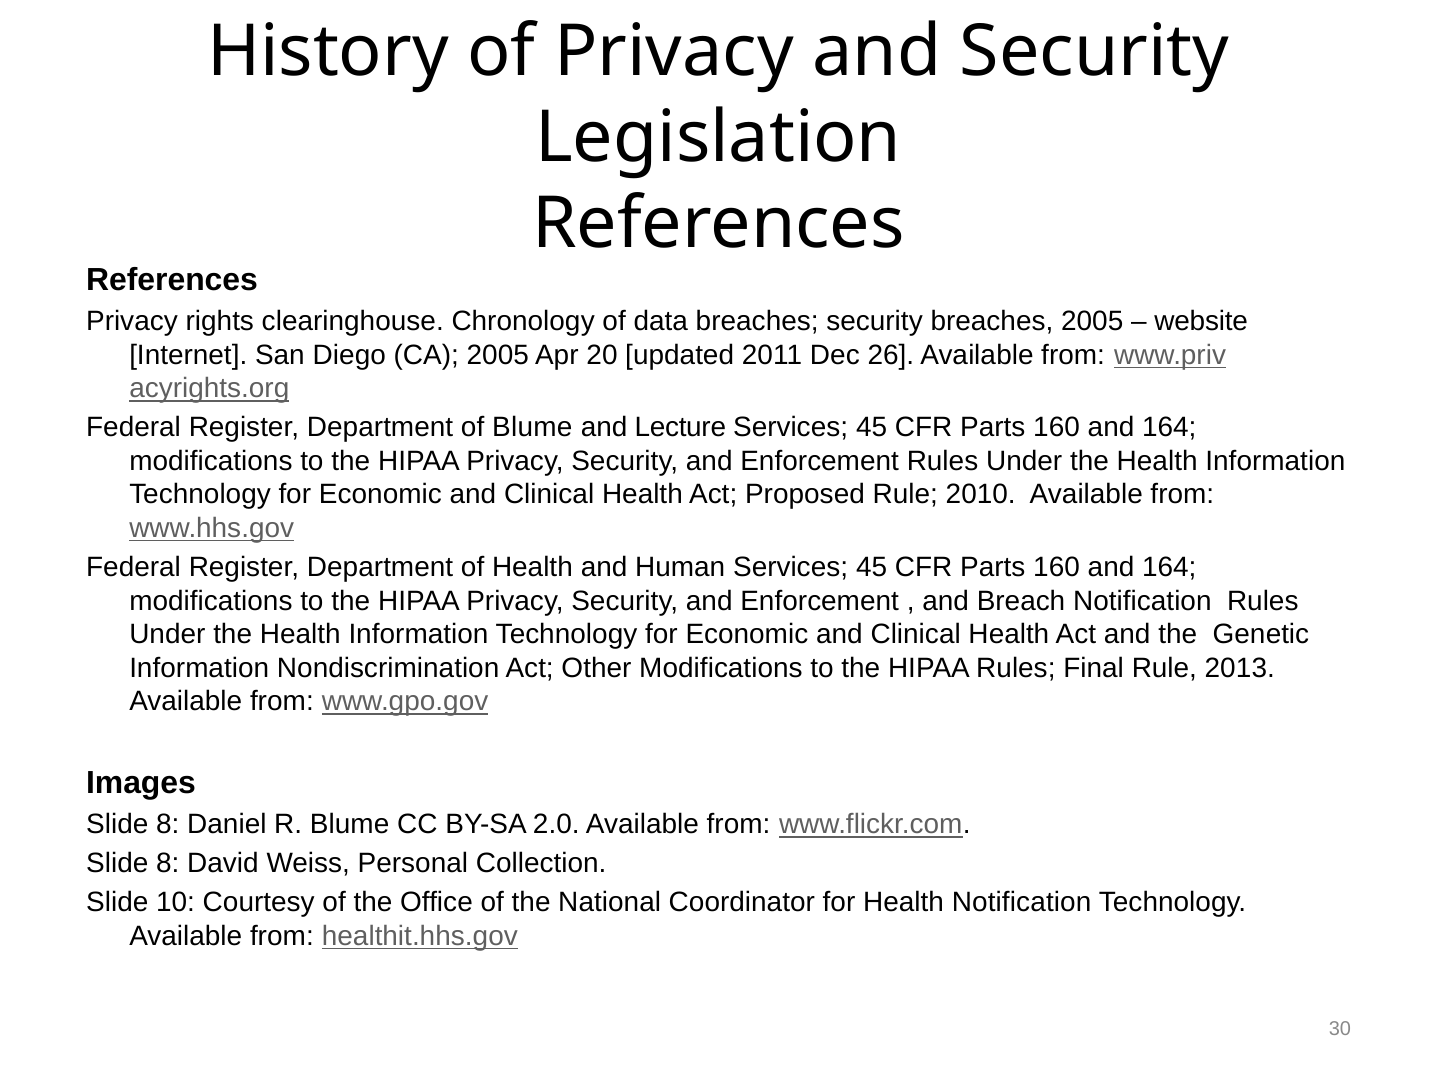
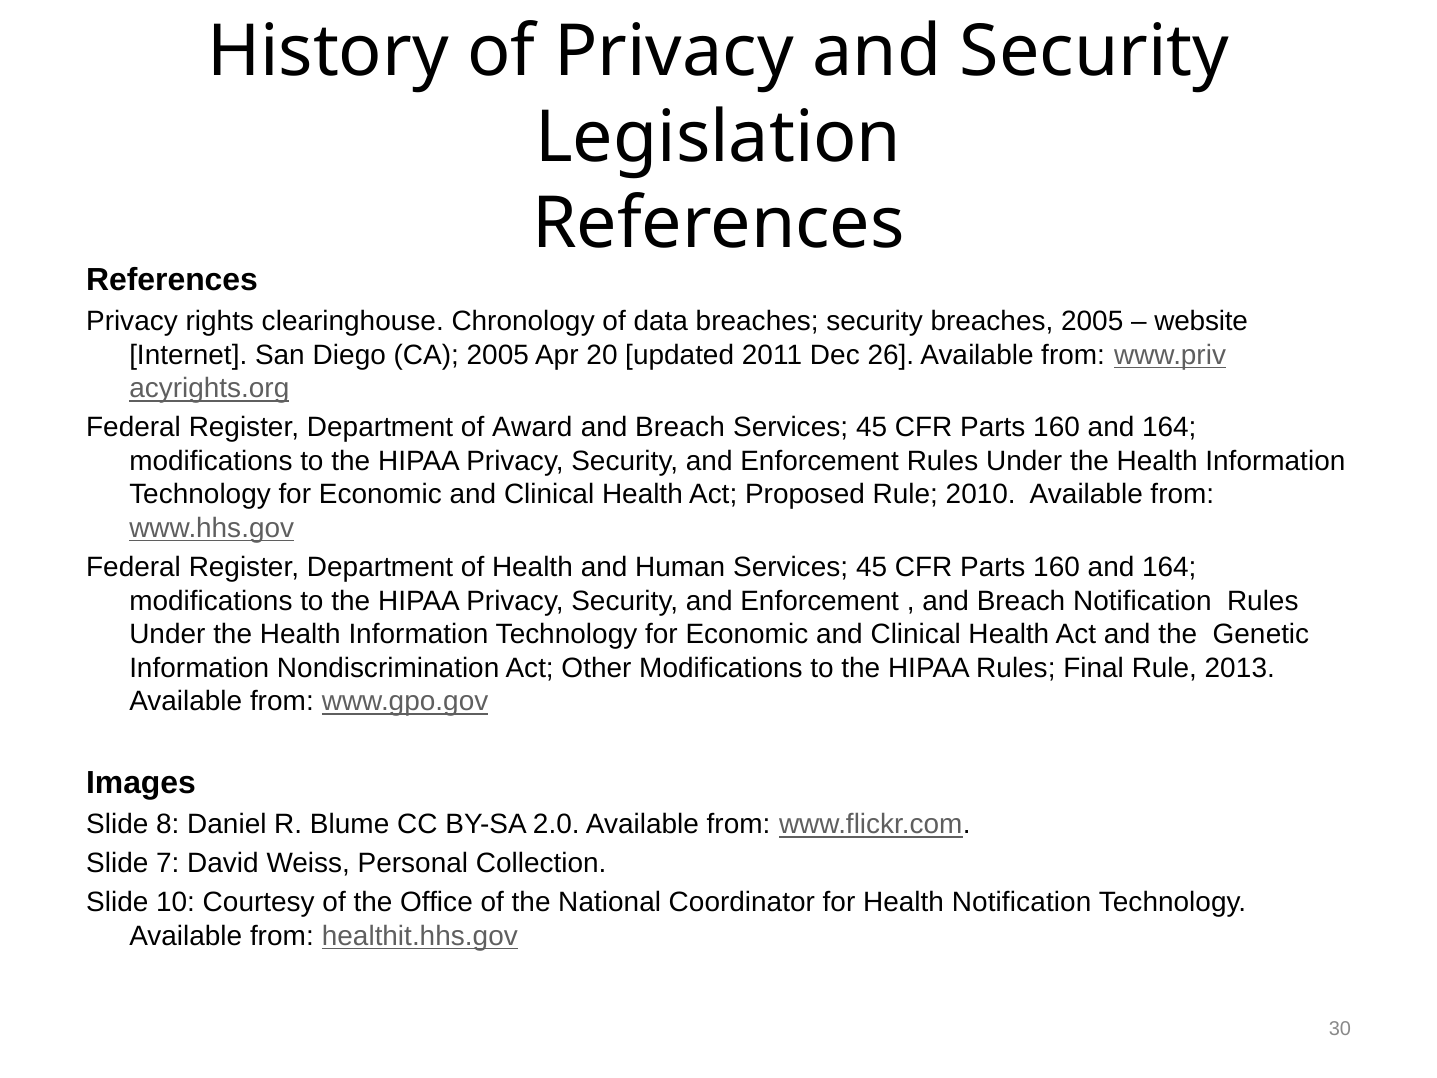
of Blume: Blume -> Award
Lecture at (680, 428): Lecture -> Breach
8 at (168, 863): 8 -> 7
